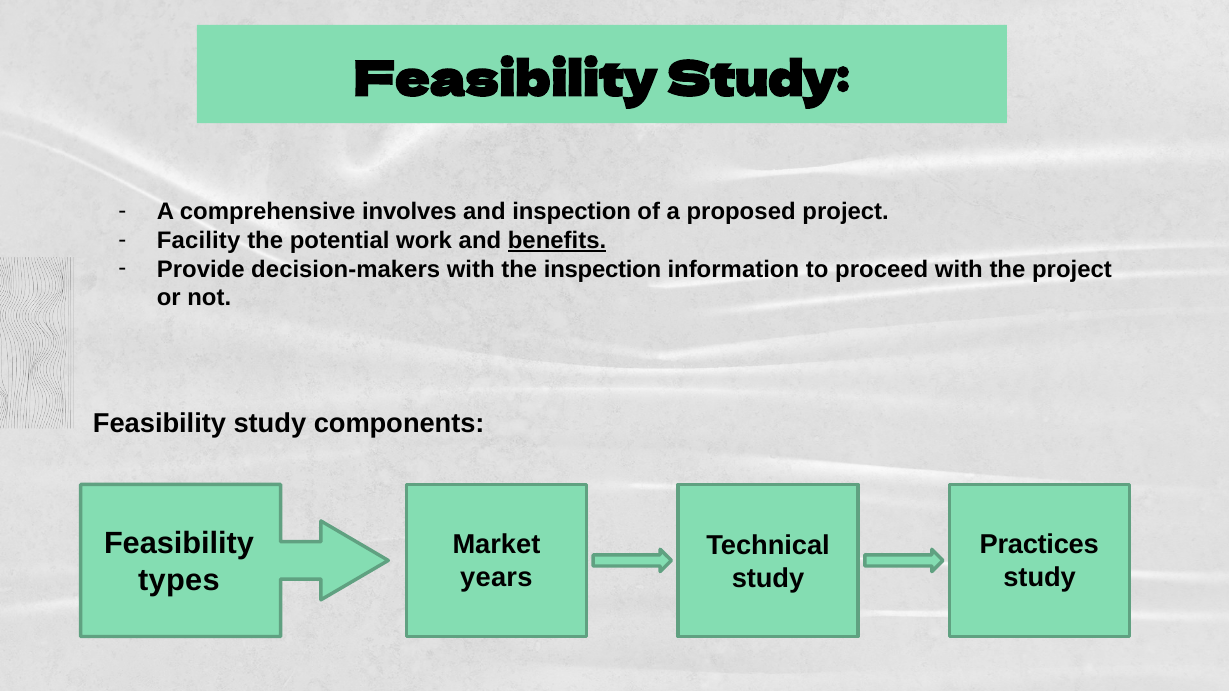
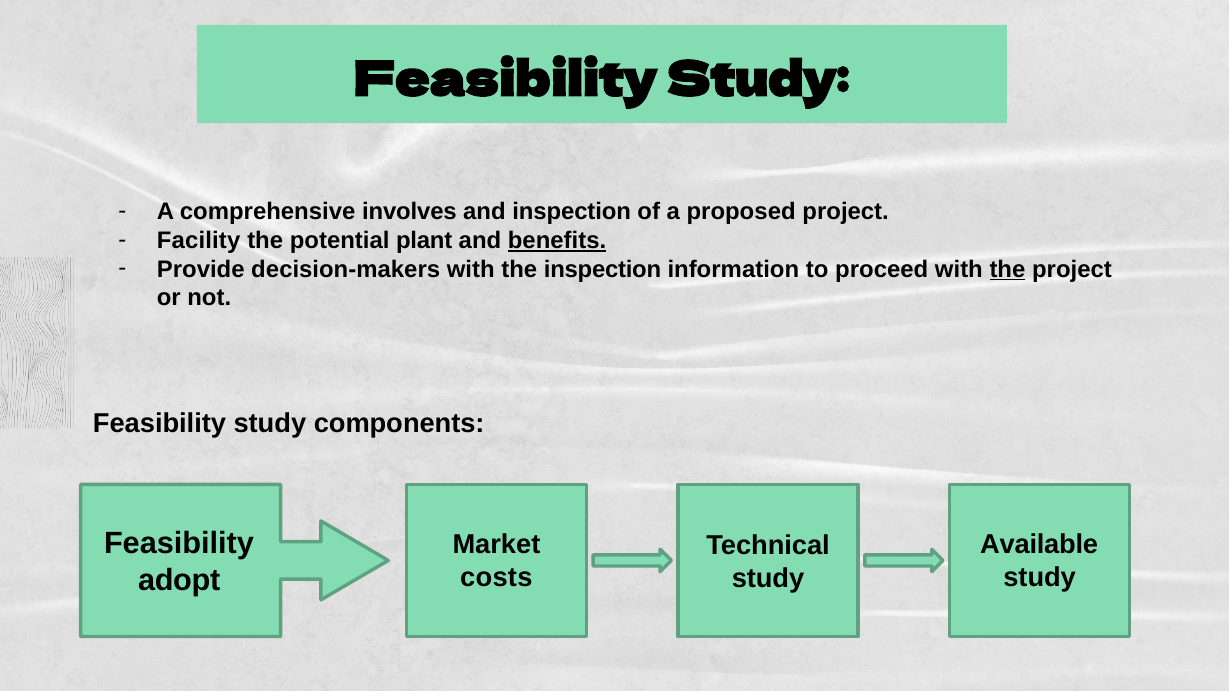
work: work -> plant
the at (1007, 269) underline: none -> present
Practices: Practices -> Available
years: years -> costs
types: types -> adopt
